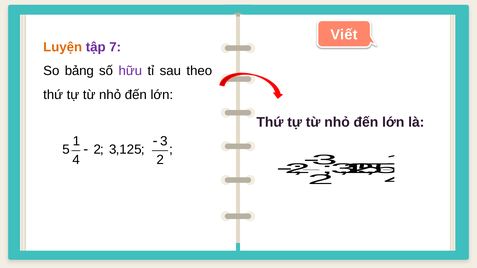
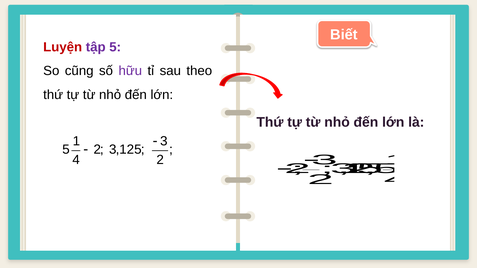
Viết: Viết -> Biết
Luyện colour: orange -> red
tập 7: 7 -> 5
bảng: bảng -> cũng
